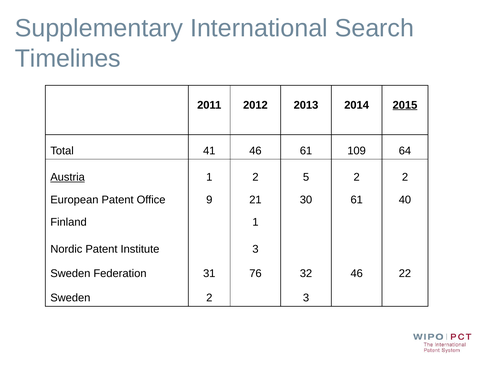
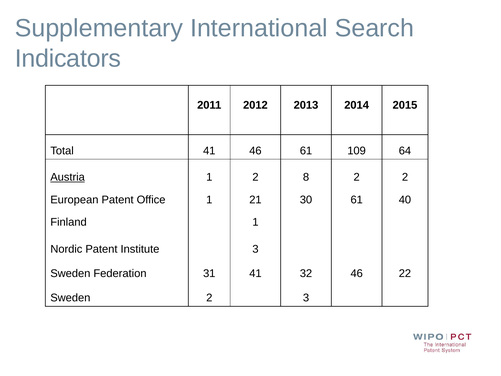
Timelines: Timelines -> Indicators
2015 underline: present -> none
5: 5 -> 8
Office 9: 9 -> 1
31 76: 76 -> 41
